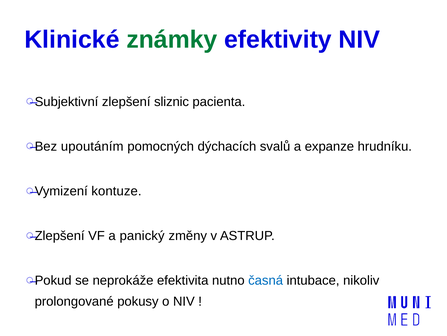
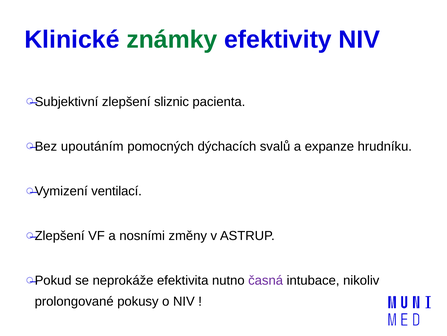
kontuze: kontuze -> ventilací
panický: panický -> nosními
časná colour: blue -> purple
